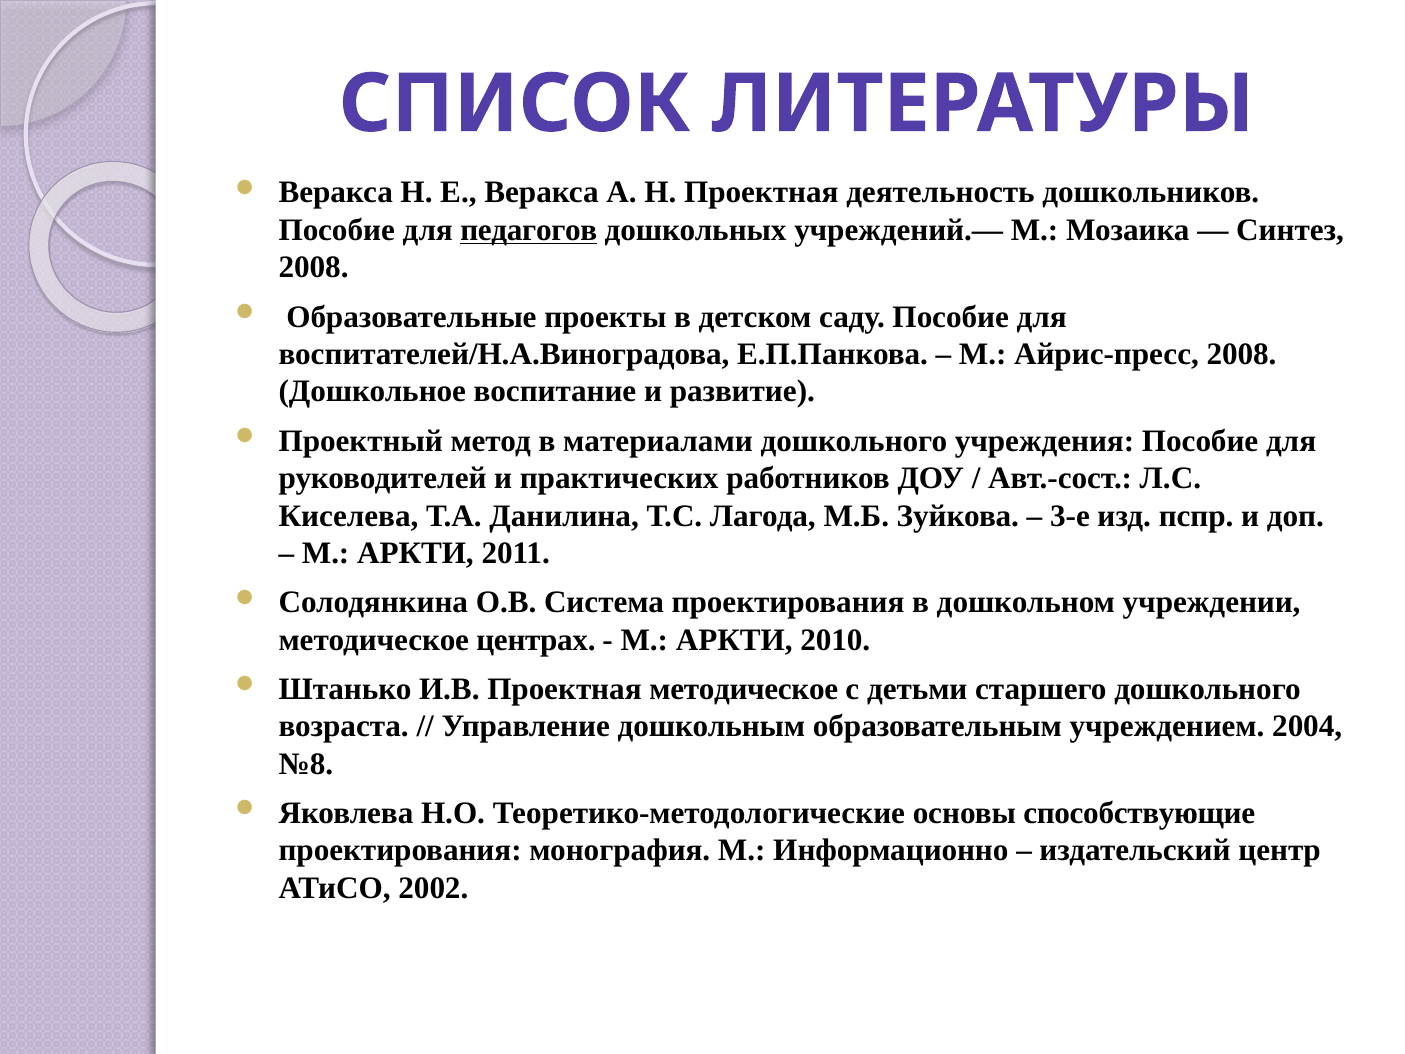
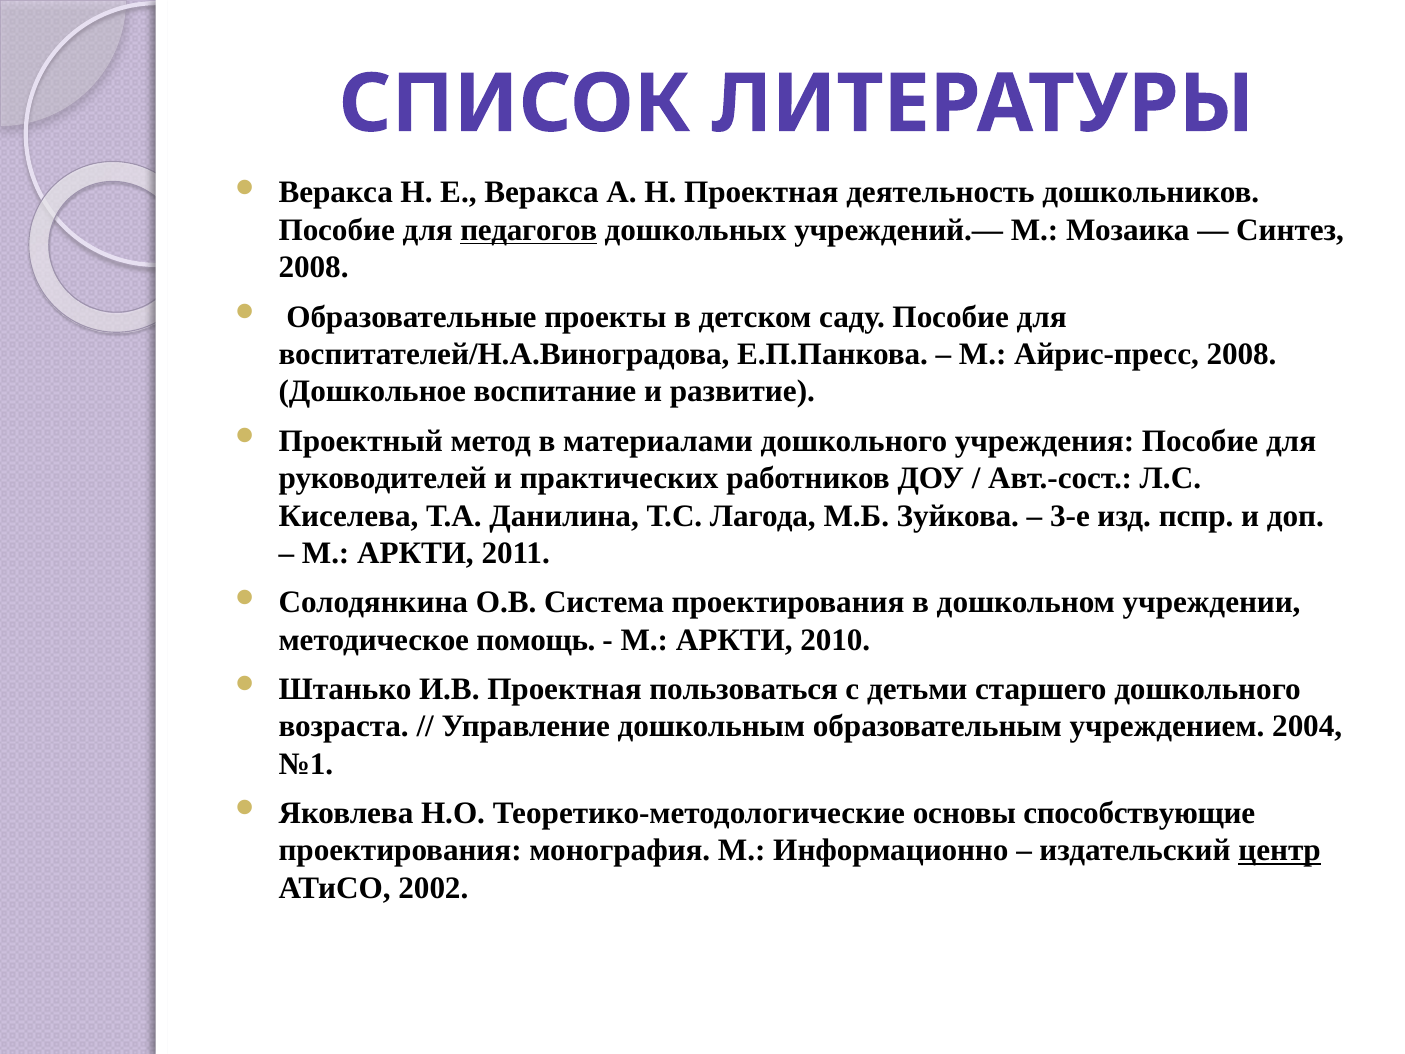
центрах: центрах -> помощь
Проектная методическое: методическое -> пользоваться
№8: №8 -> №1
центр underline: none -> present
